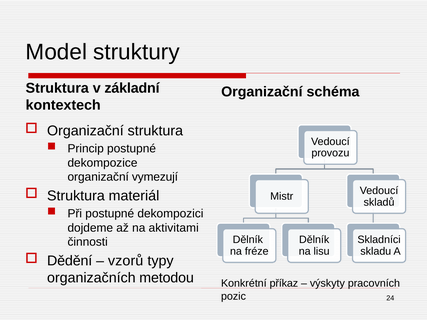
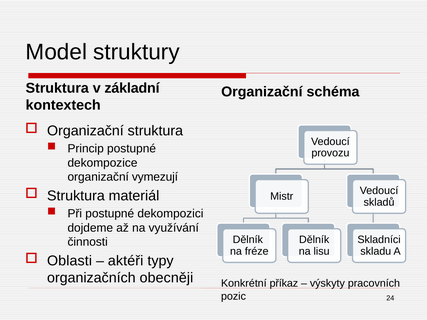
aktivitami: aktivitami -> využívání
Dědění: Dědění -> Oblasti
vzorů: vzorů -> aktéři
metodou: metodou -> obecněji
